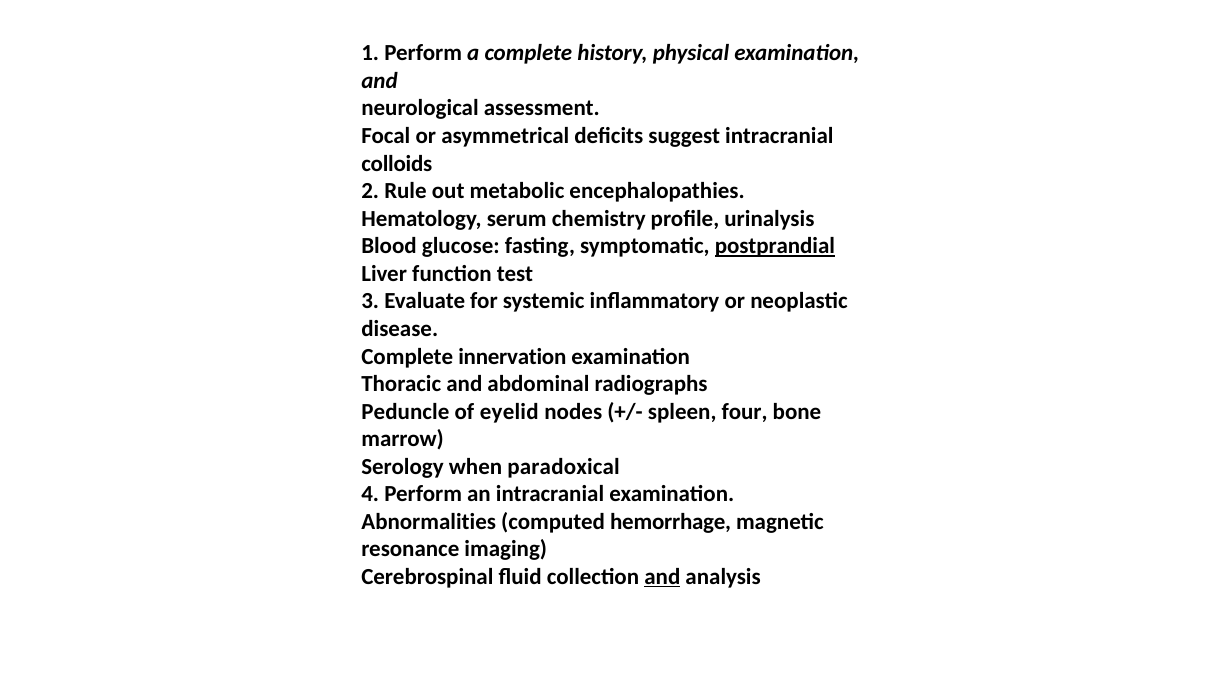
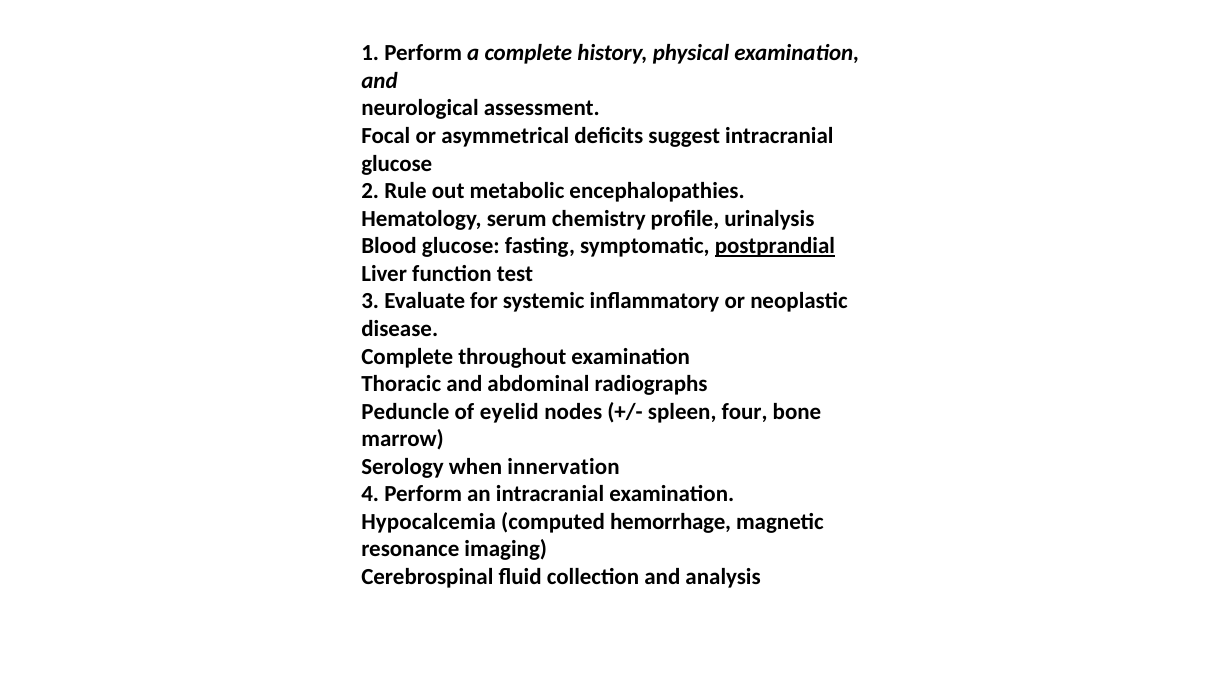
colloids at (397, 164): colloids -> glucose
innervation: innervation -> throughout
paradoxical: paradoxical -> innervation
Abnormalities: Abnormalities -> Hypocalcemia
and at (662, 577) underline: present -> none
